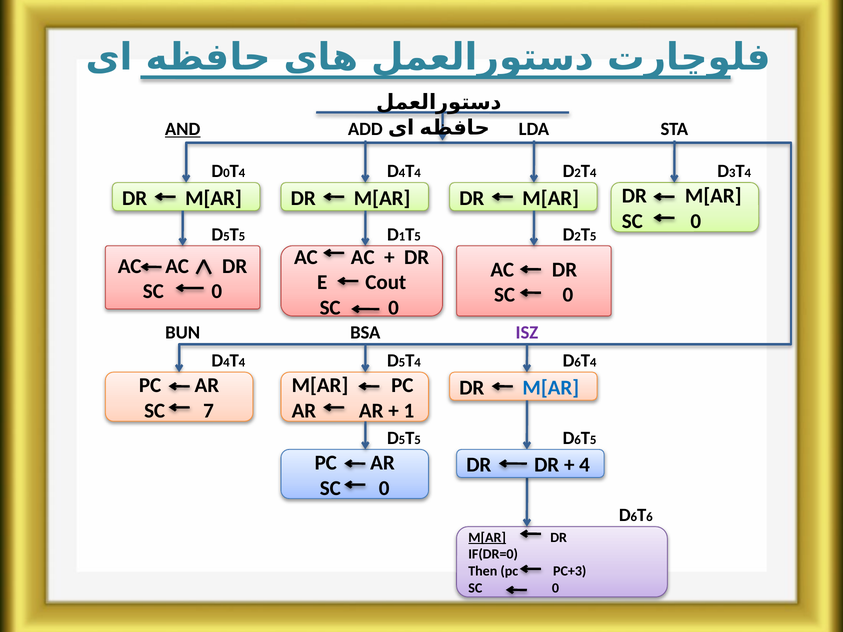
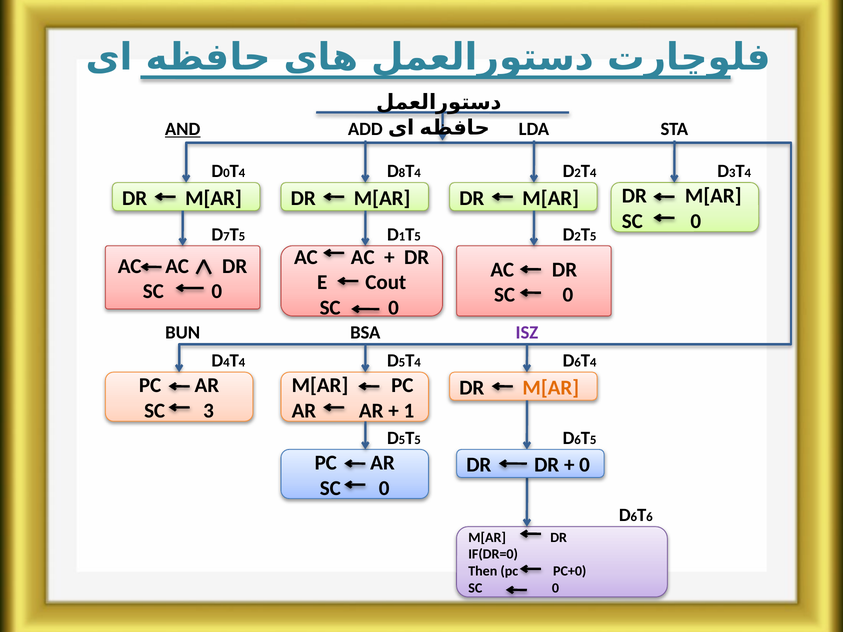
4 at (402, 173): 4 -> 8
5 at (226, 236): 5 -> 7
M[AR at (551, 388) colour: blue -> orange
SC 7: 7 -> 3
4 at (585, 465): 4 -> 0
M[AR at (487, 538) underline: present -> none
PC+3: PC+3 -> PC+0
